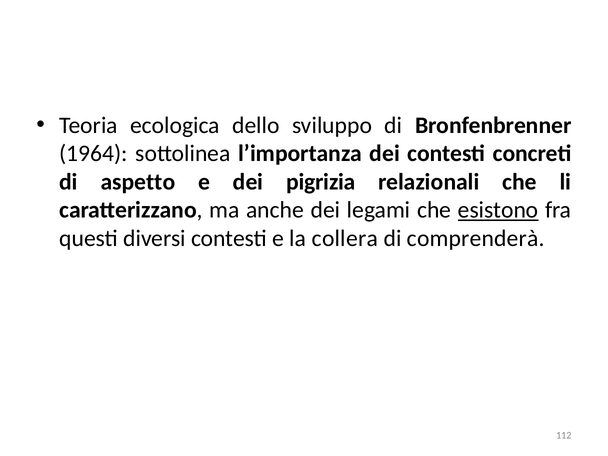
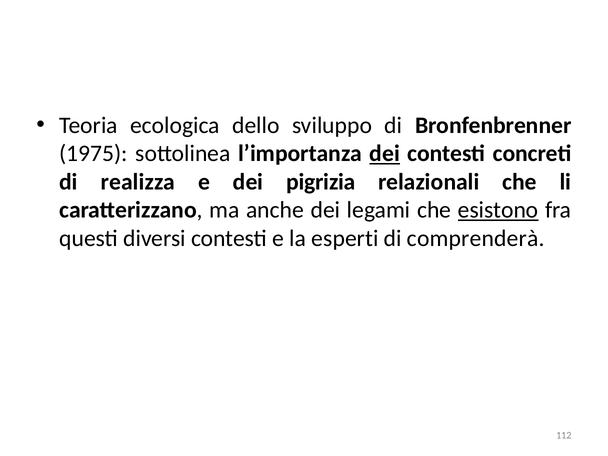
1964: 1964 -> 1975
dei at (385, 154) underline: none -> present
aspetto: aspetto -> realizza
collera: collera -> esperti
